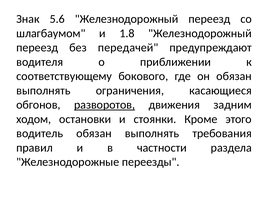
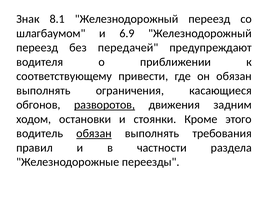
5.6: 5.6 -> 8.1
1.8: 1.8 -> 6.9
бокового: бокового -> привести
обязан at (94, 133) underline: none -> present
